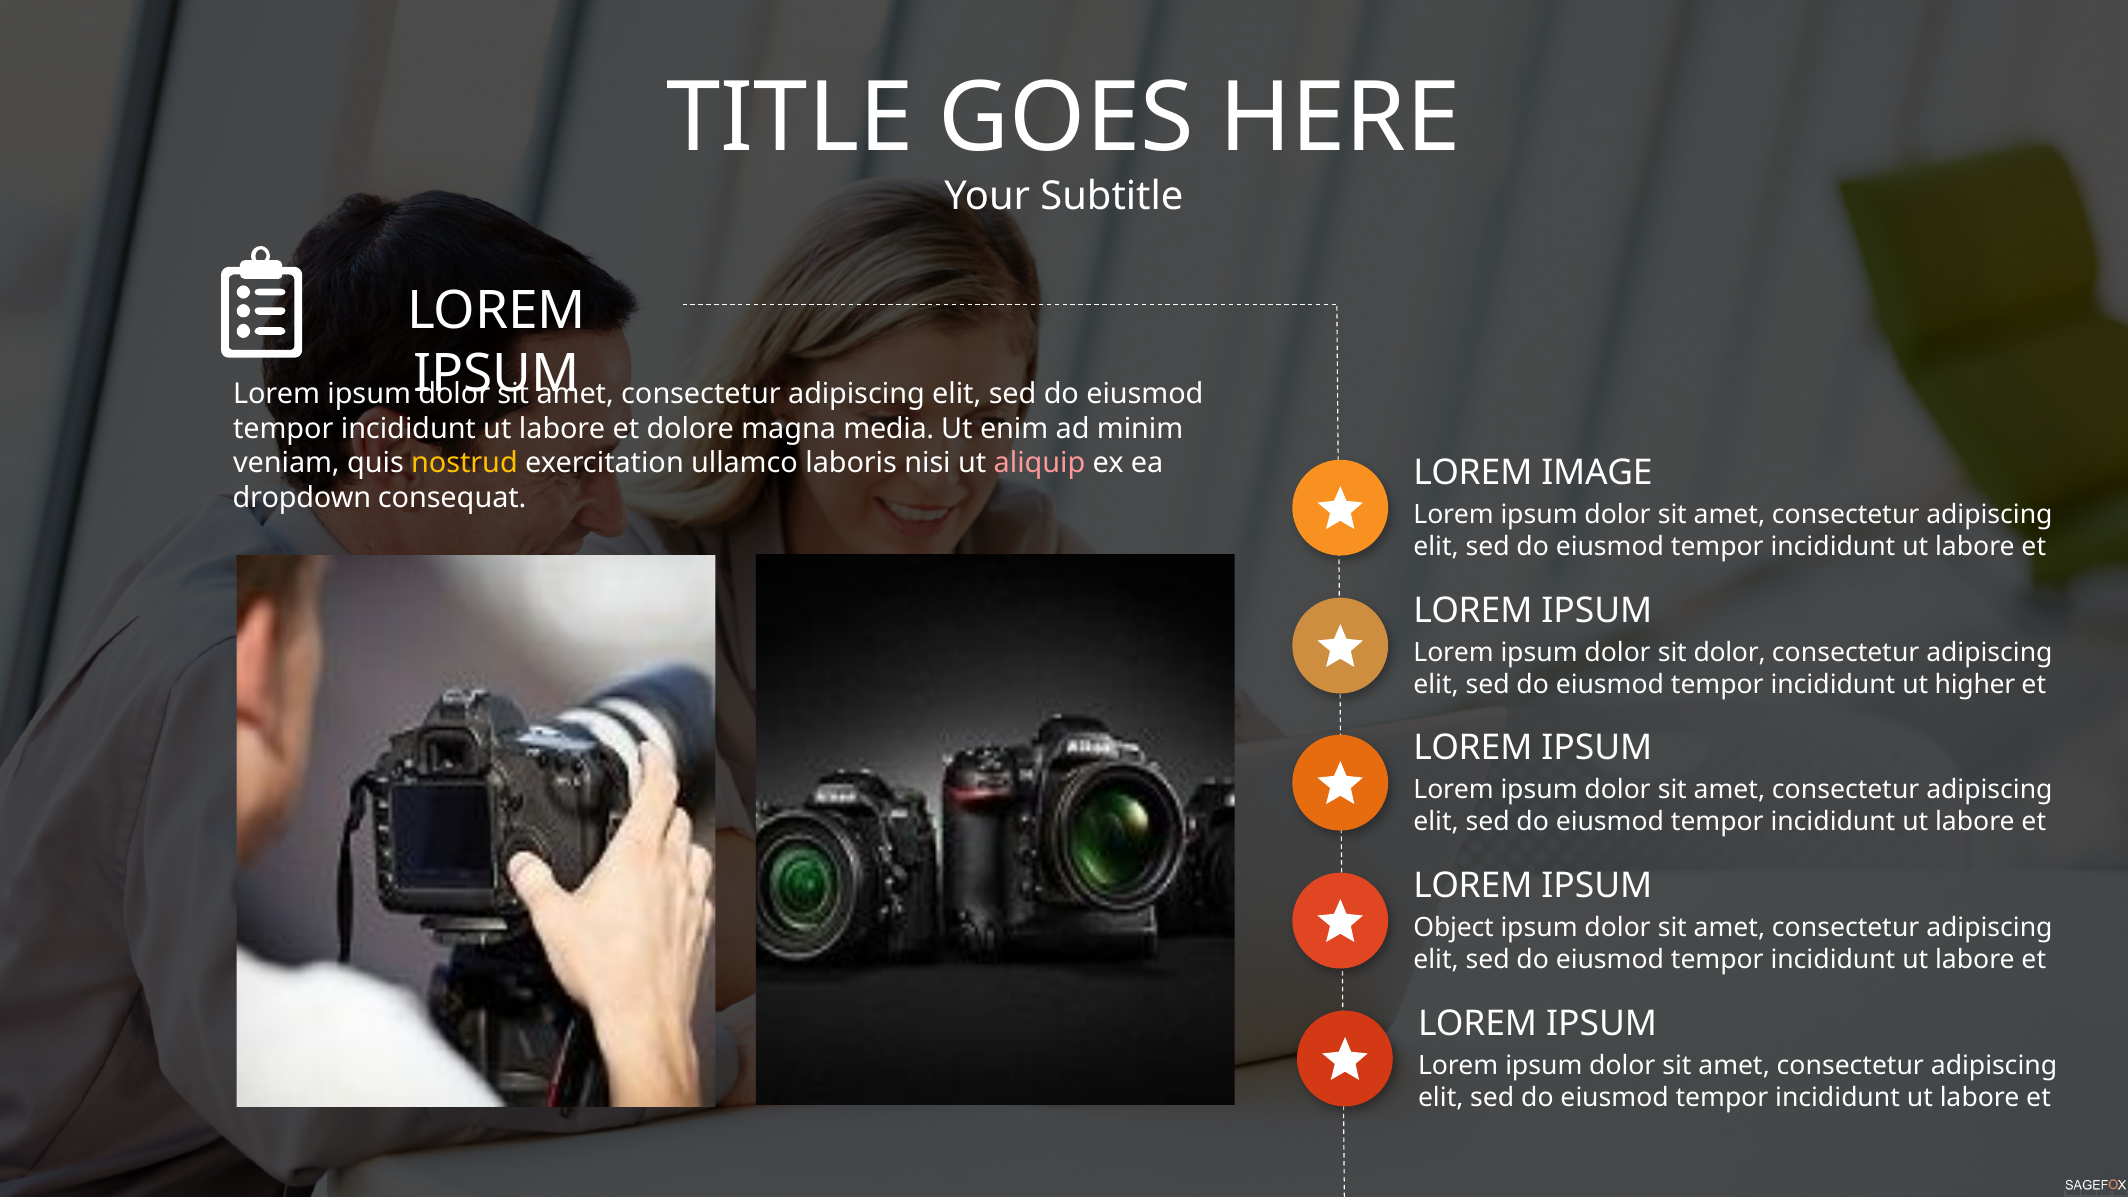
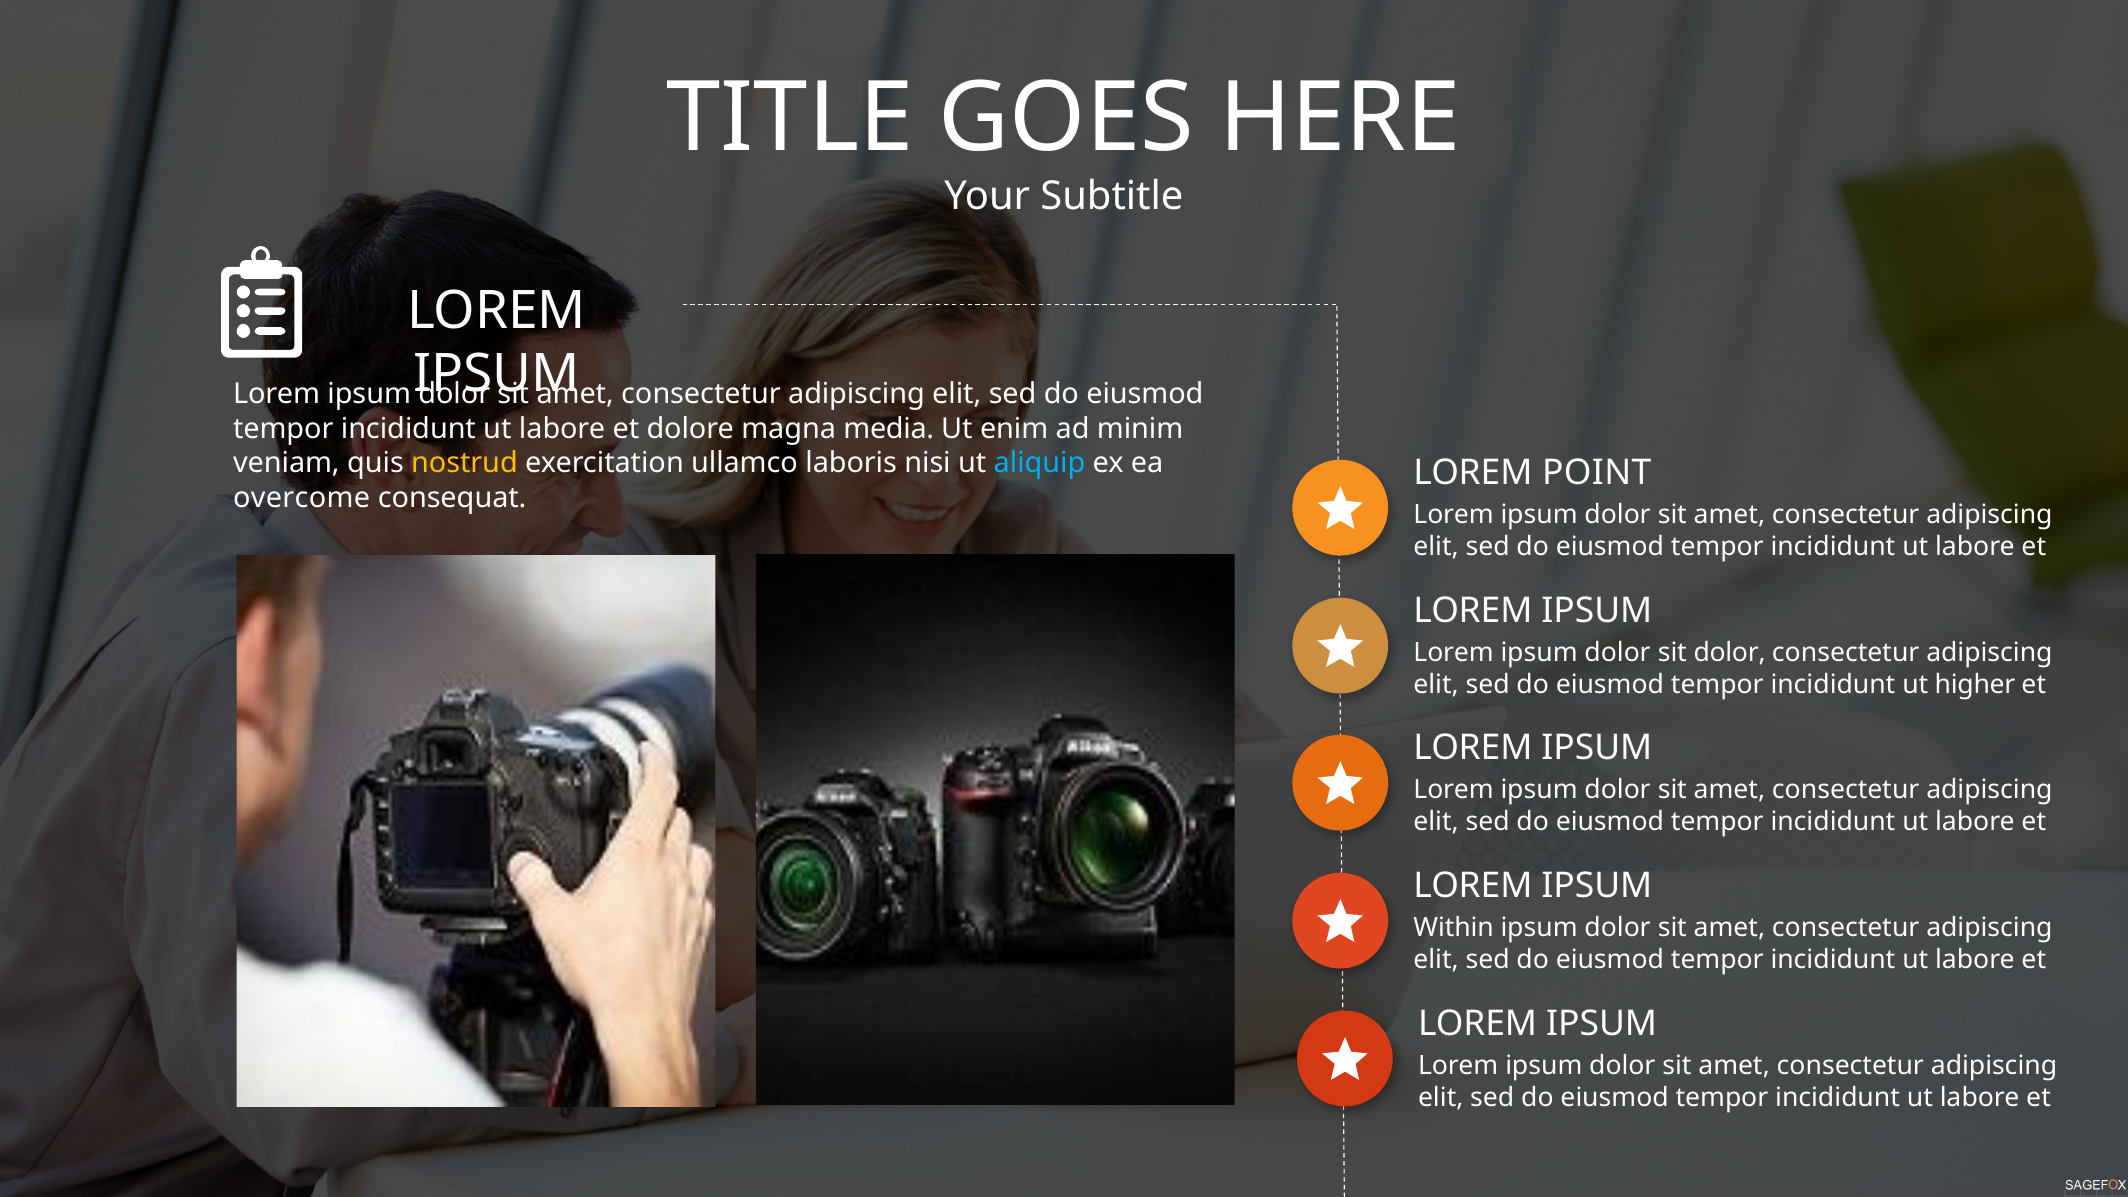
aliquip colour: pink -> light blue
IMAGE: IMAGE -> POINT
dropdown: dropdown -> overcome
Object: Object -> Within
